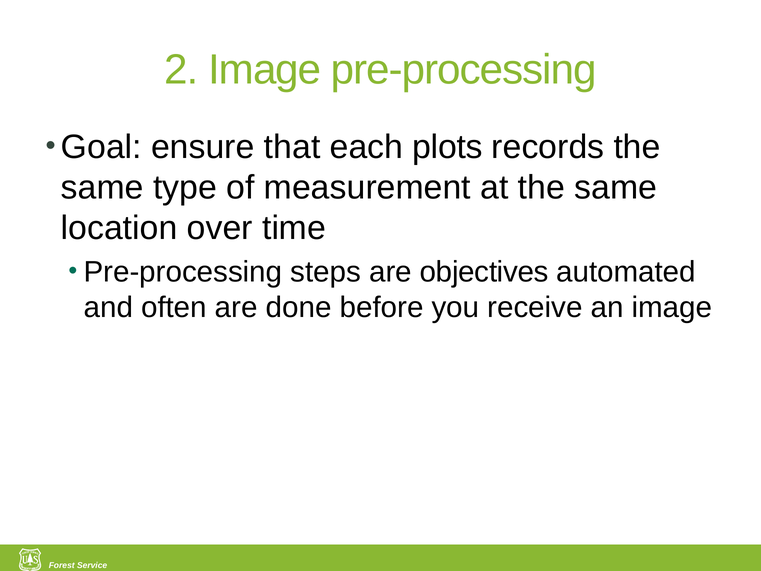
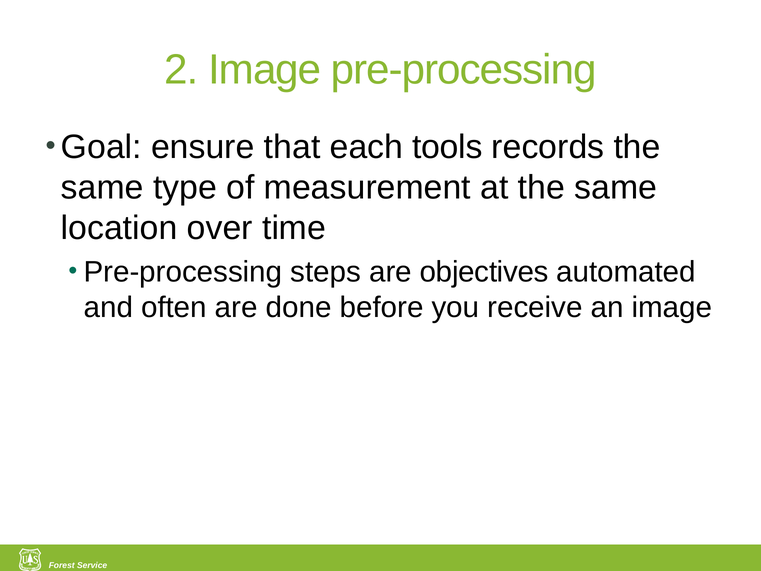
plots: plots -> tools
